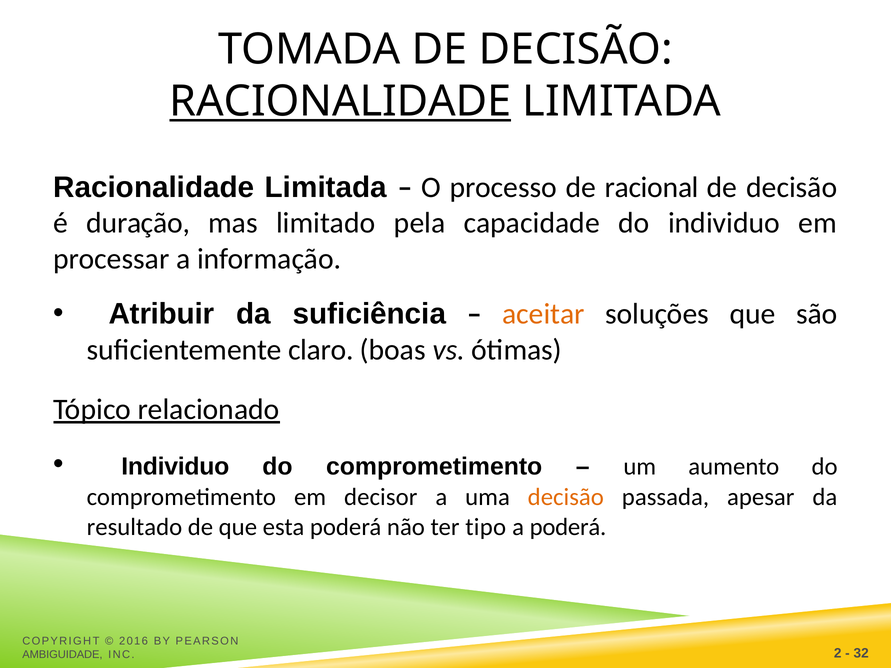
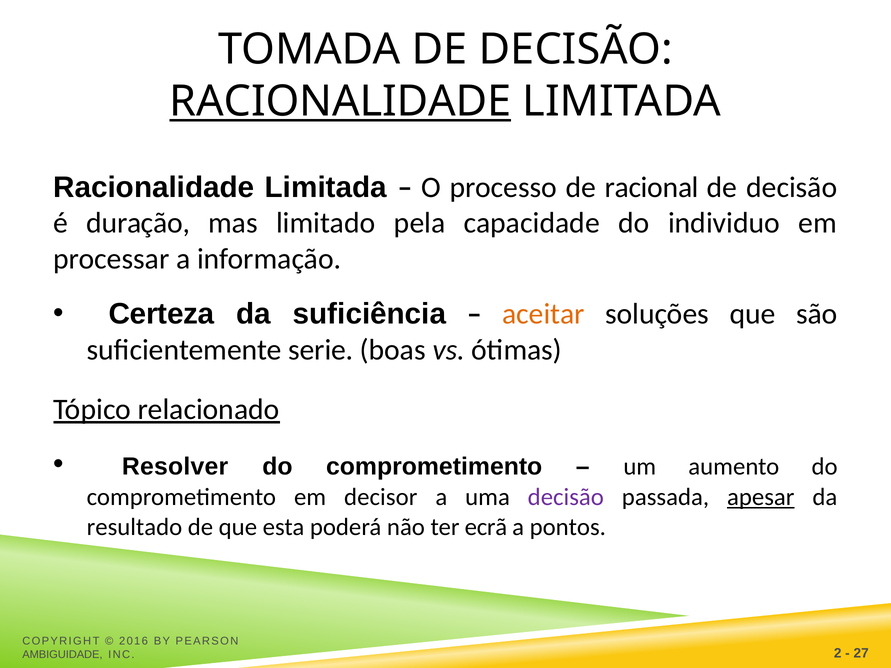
Atribuir: Atribuir -> Certeza
claro: claro -> serie
Individuo at (175, 467): Individuo -> Resolver
decisão at (566, 497) colour: orange -> purple
apesar underline: none -> present
tipo: tipo -> ecrã
a poderá: poderá -> pontos
32: 32 -> 27
